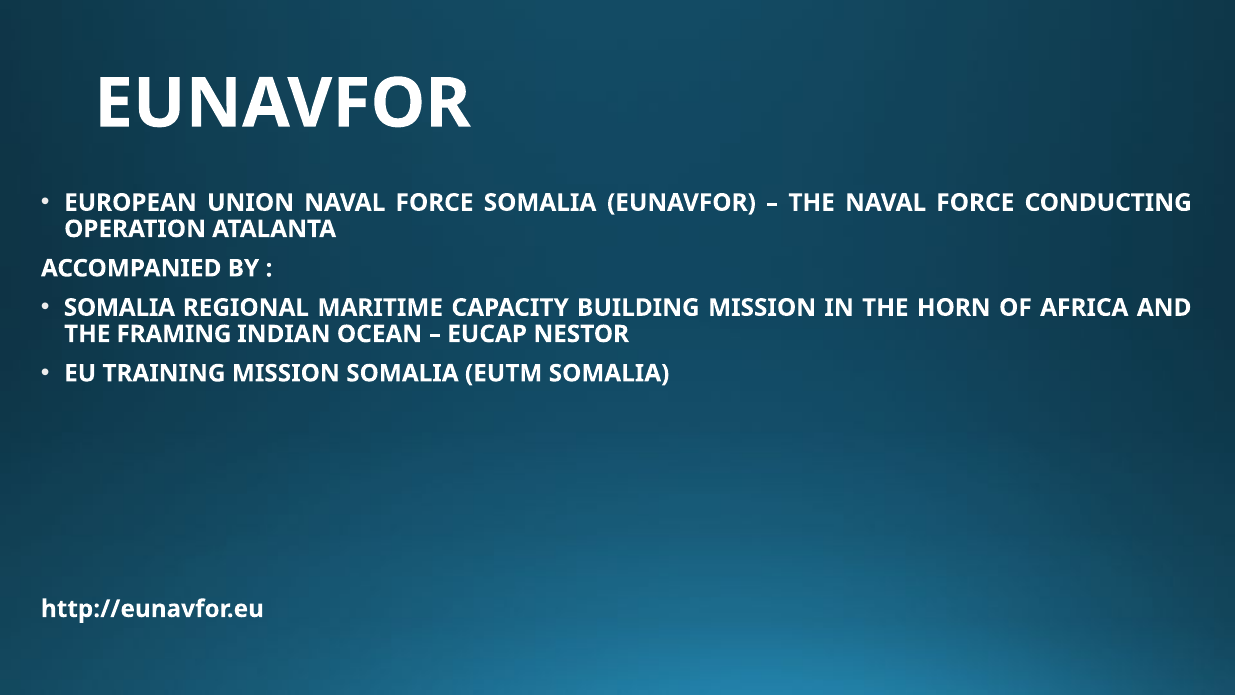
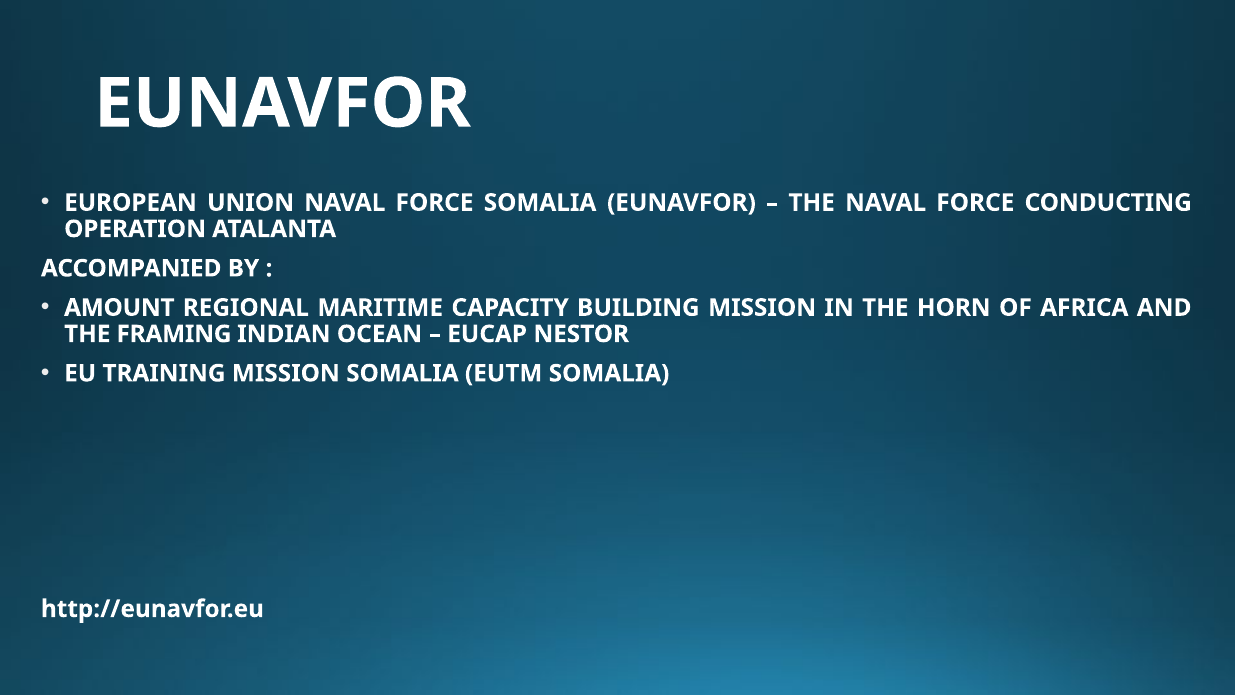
SOMALIA at (119, 308): SOMALIA -> AMOUNT
